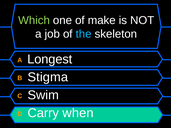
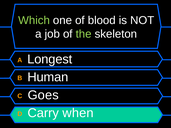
make: make -> blood
the colour: light blue -> light green
Stigma: Stigma -> Human
Swim: Swim -> Goes
